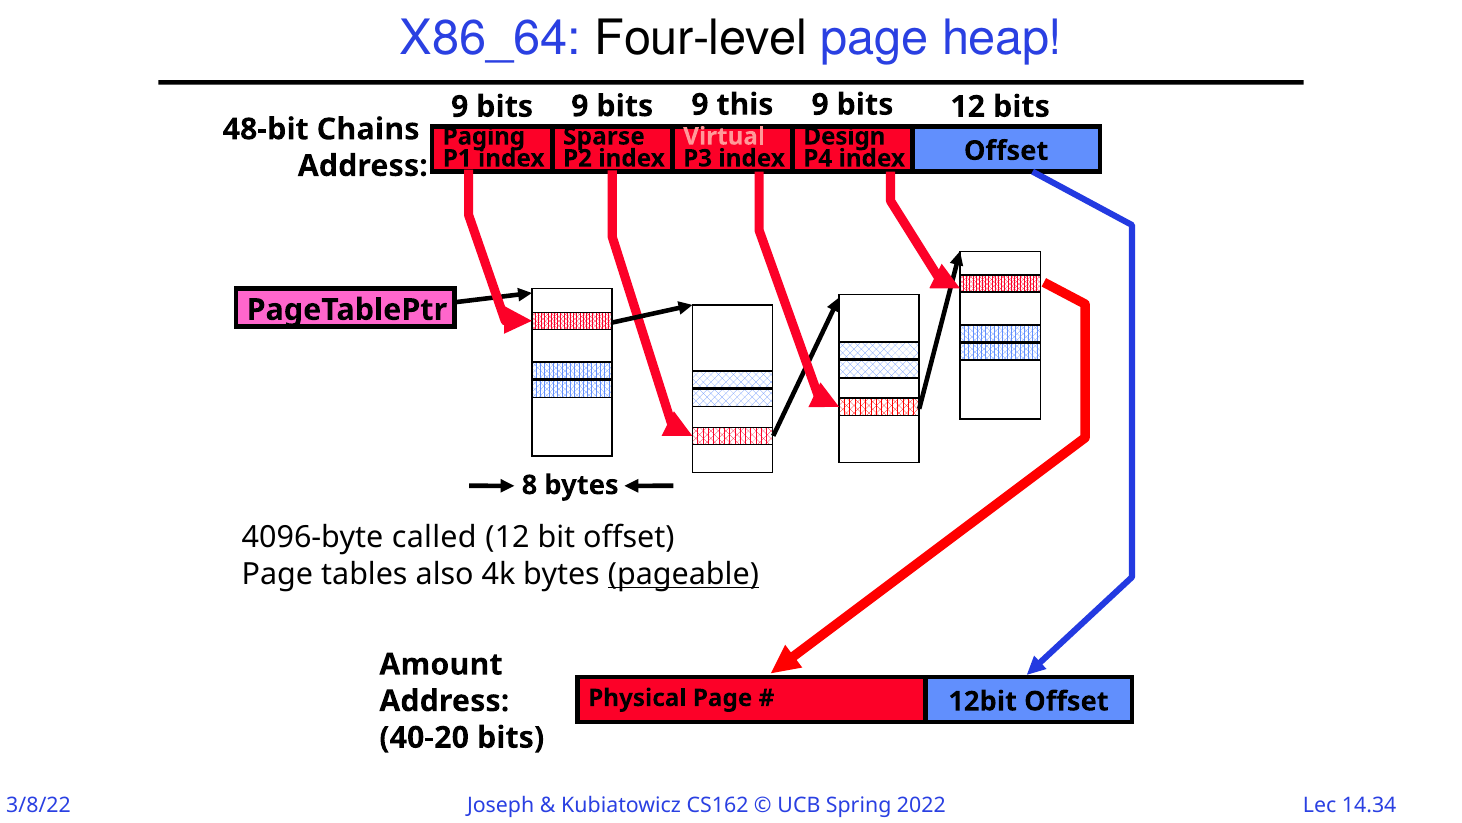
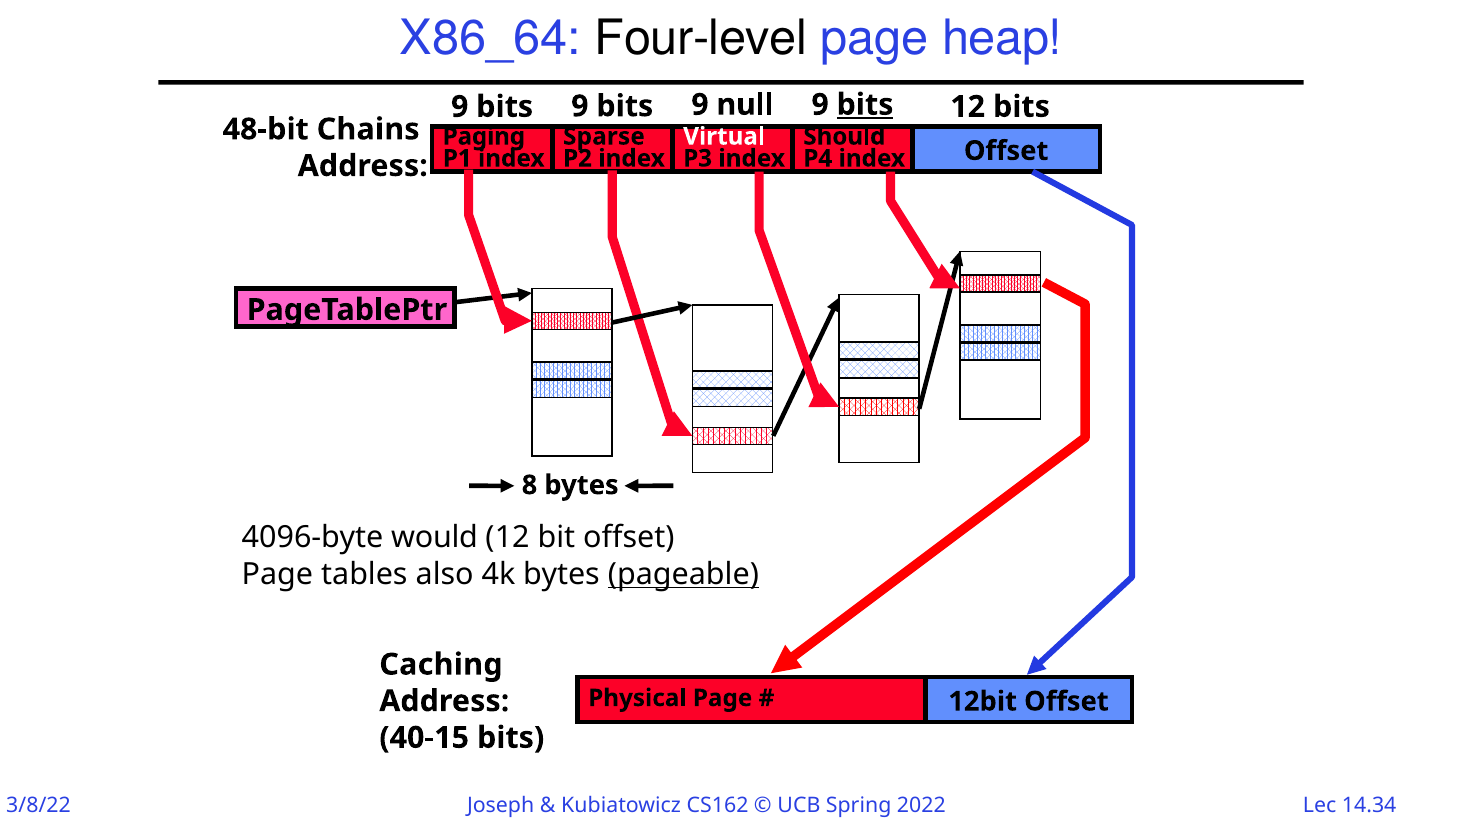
this: this -> null
bits at (865, 105) underline: none -> present
Virtual colour: pink -> white
Design: Design -> Should
called: called -> would
Amount: Amount -> Caching
40-20: 40-20 -> 40-15
